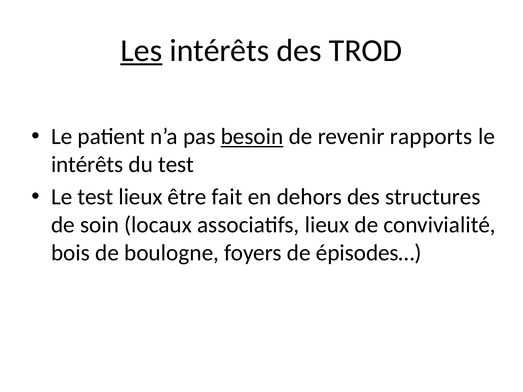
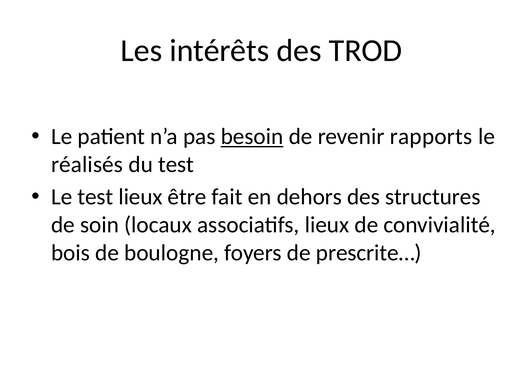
Les underline: present -> none
intérêts at (87, 165): intérêts -> réalisés
épisodes…: épisodes… -> prescrite…
